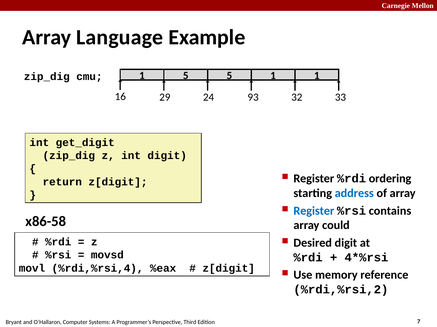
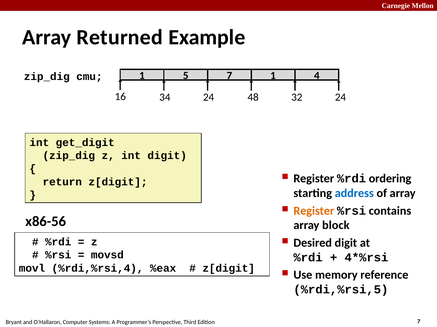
Language: Language -> Returned
5 5: 5 -> 7
1 1: 1 -> 4
29: 29 -> 34
93: 93 -> 48
32 33: 33 -> 24
Register at (314, 211) colour: blue -> orange
x86-58: x86-58 -> x86-56
could: could -> block
%rdi,%rsi,2: %rdi,%rsi,2 -> %rdi,%rsi,5
